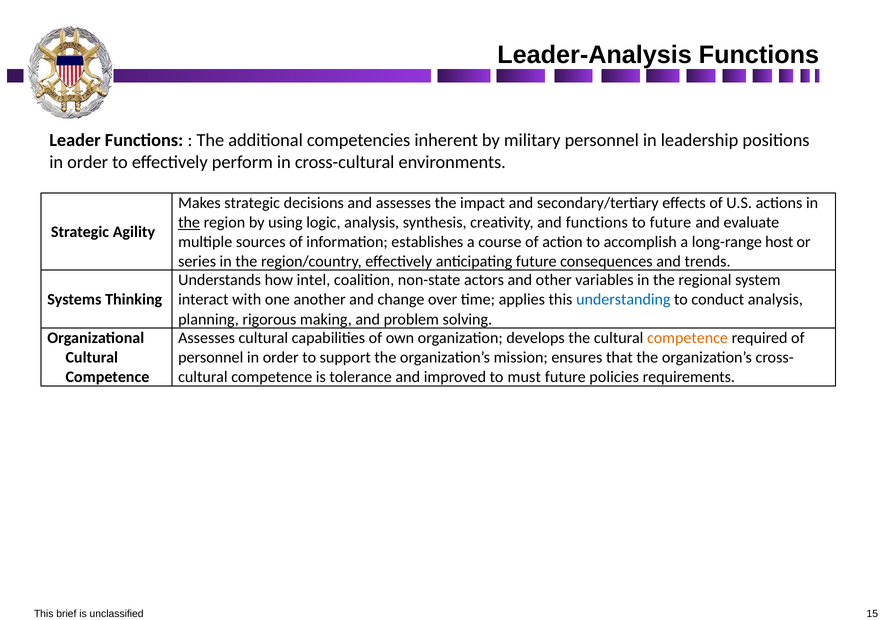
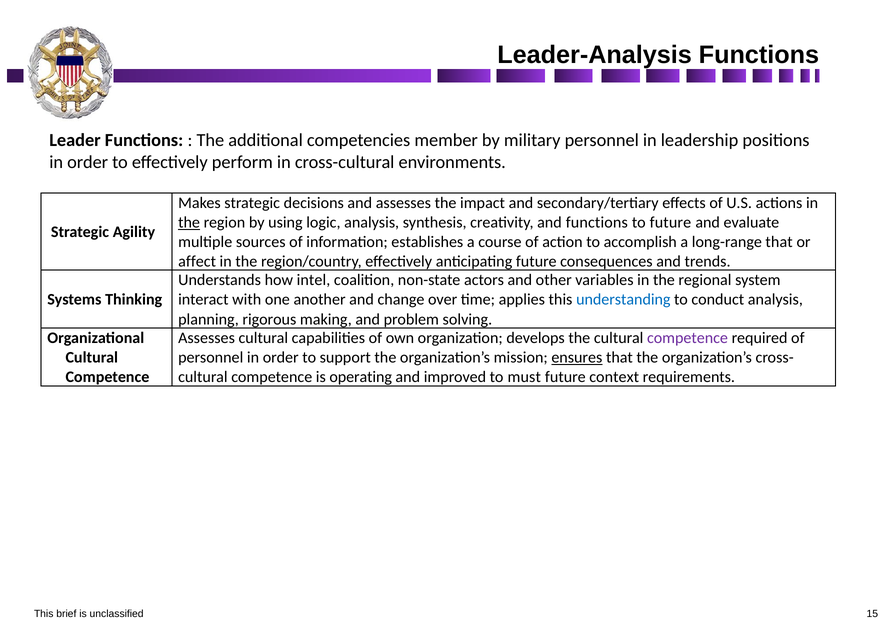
inherent: inherent -> member
long-range host: host -> that
series: series -> affect
competence at (687, 338) colour: orange -> purple
ensures underline: none -> present
tolerance: tolerance -> operating
policies: policies -> context
